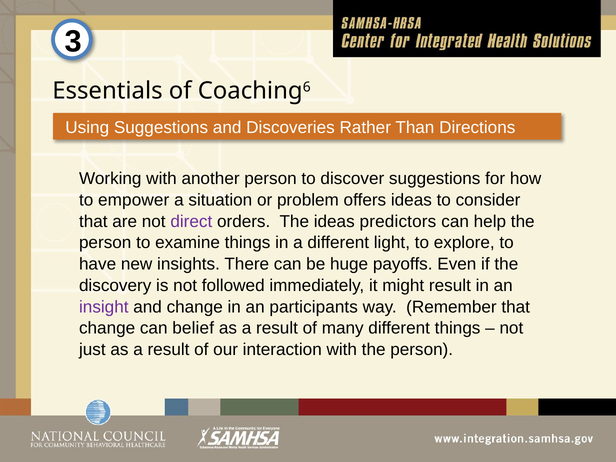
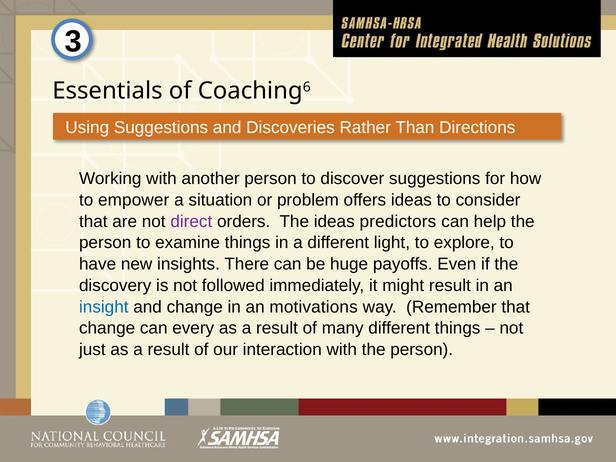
insight colour: purple -> blue
participants: participants -> motivations
belief: belief -> every
